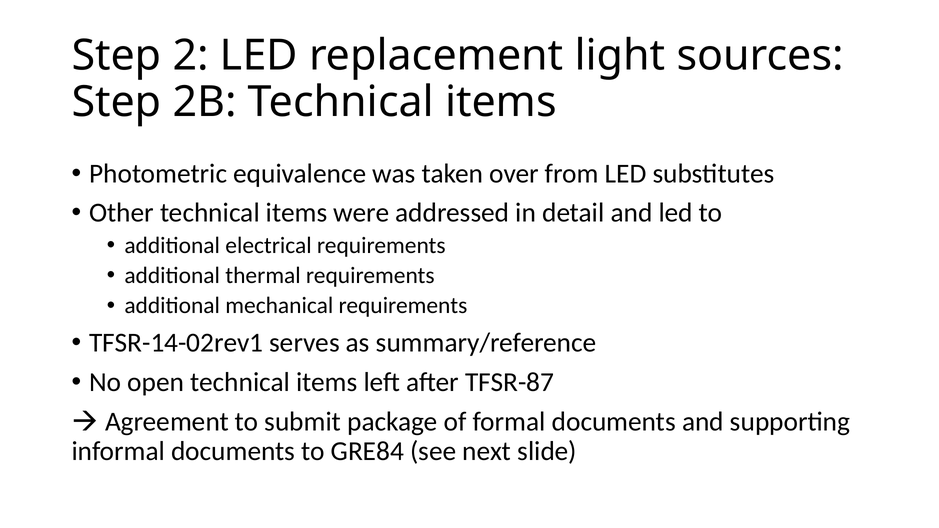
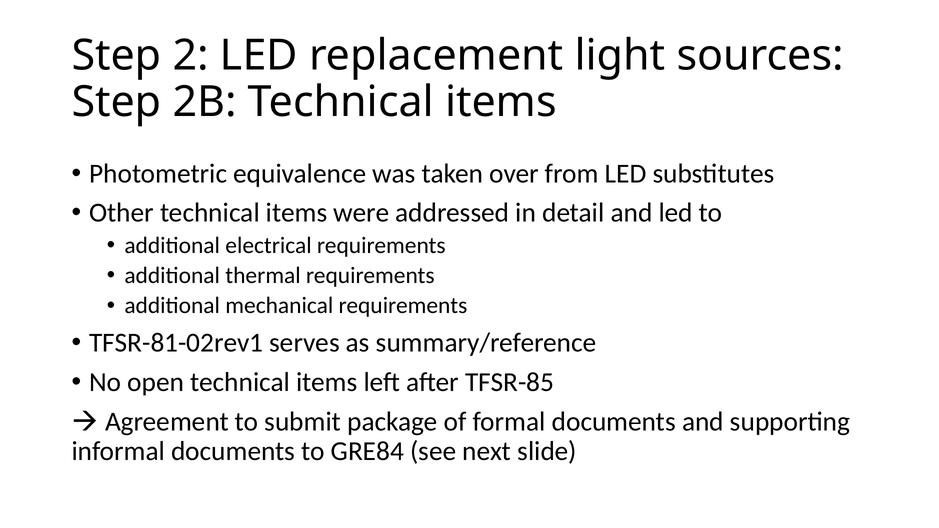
TFSR-14-02rev1: TFSR-14-02rev1 -> TFSR-81-02rev1
TFSR-87: TFSR-87 -> TFSR-85
